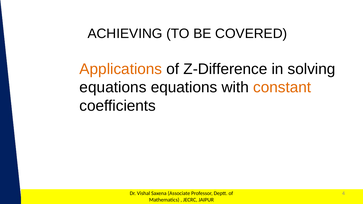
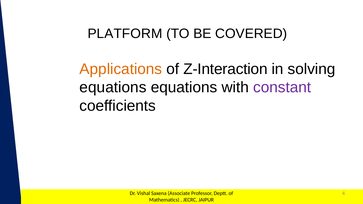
ACHIEVING: ACHIEVING -> PLATFORM
Z-Difference: Z-Difference -> Z-Interaction
constant colour: orange -> purple
